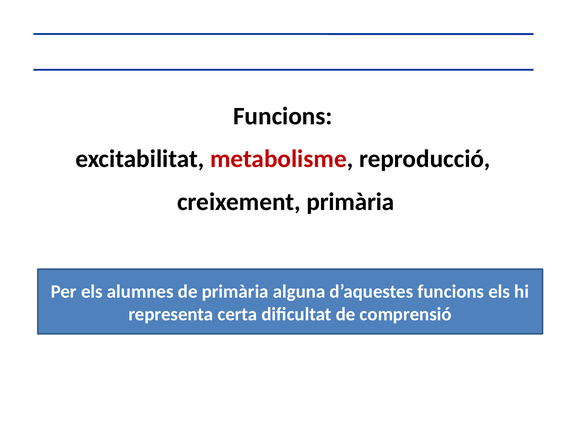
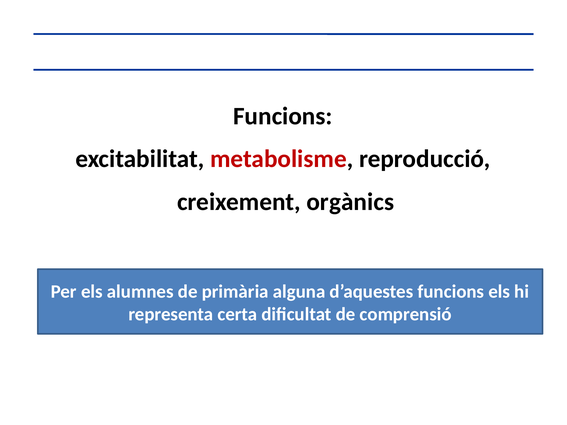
creixement primària: primària -> orgànics
